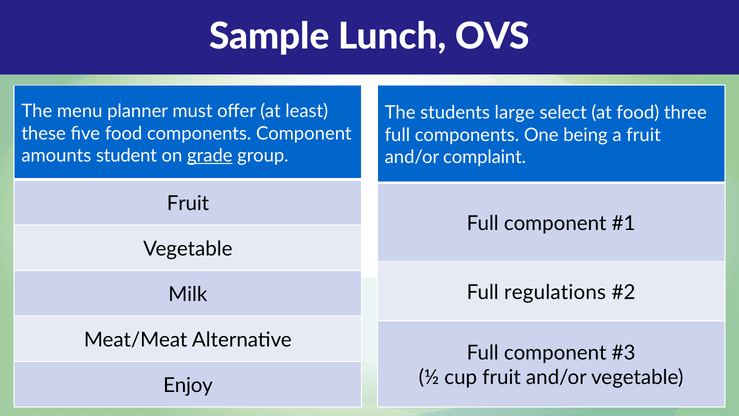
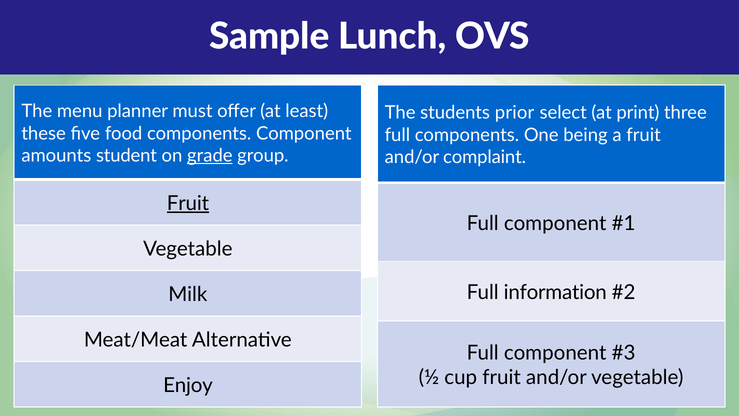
large: large -> prior
at food: food -> print
Fruit at (188, 203) underline: none -> present
regulations: regulations -> information
